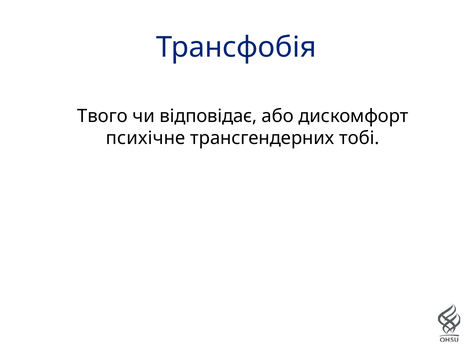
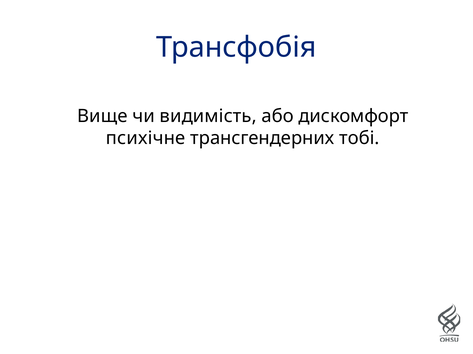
Твого: Твого -> Вище
відповідає: відповідає -> видимість
